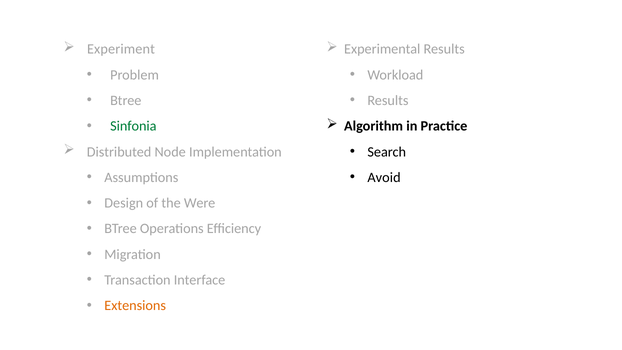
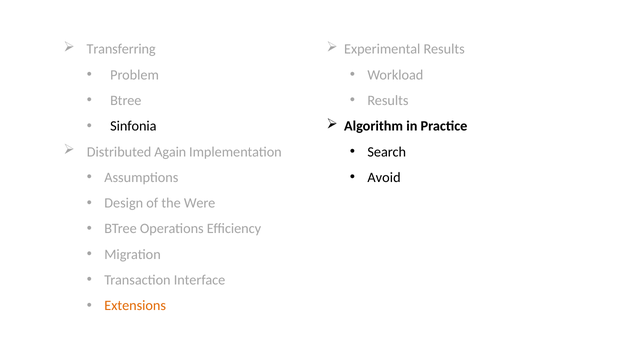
Experiment: Experiment -> Transferring
Sinfonia colour: green -> black
Node: Node -> Again
